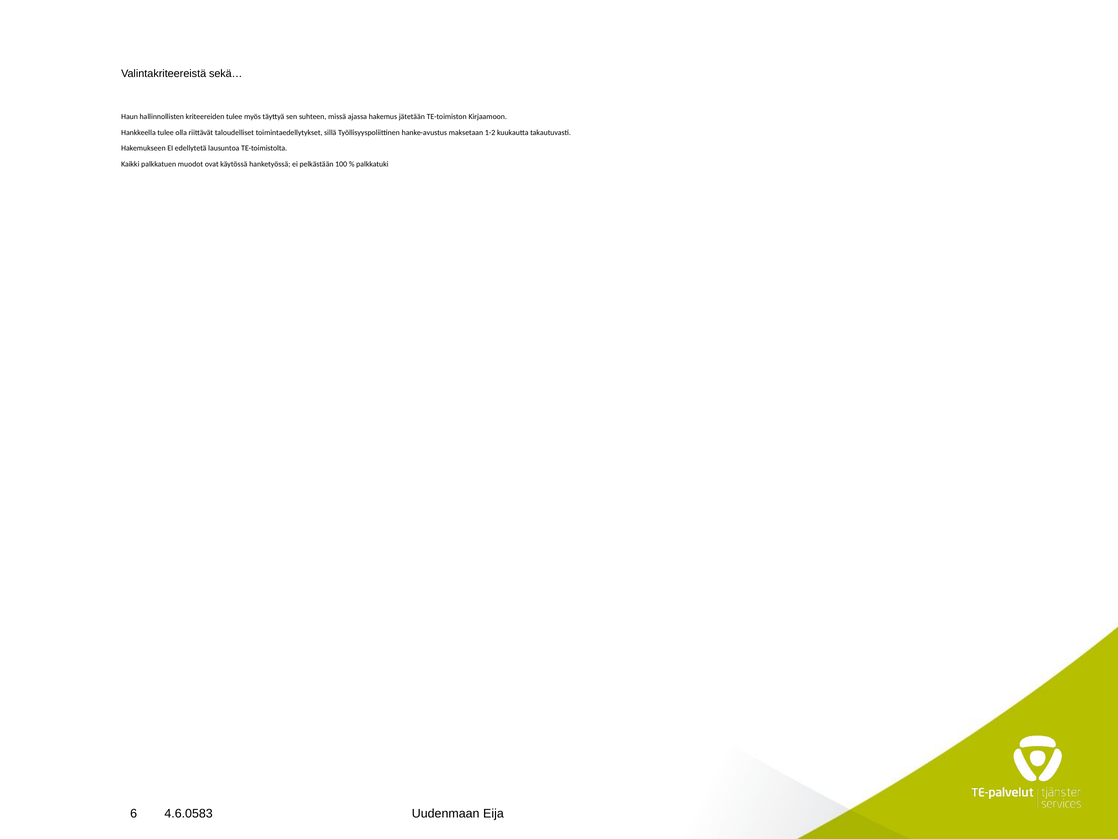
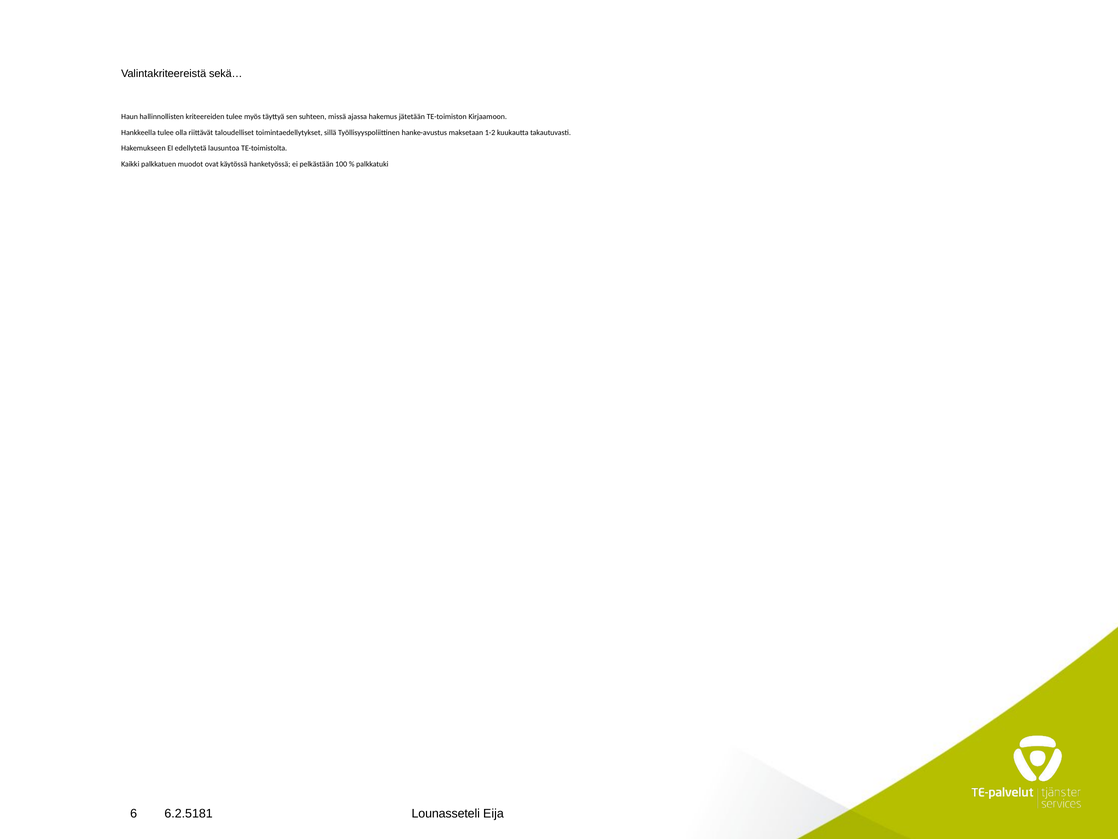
4.6.0583: 4.6.0583 -> 6.2.5181
Uudenmaan: Uudenmaan -> Lounasseteli
